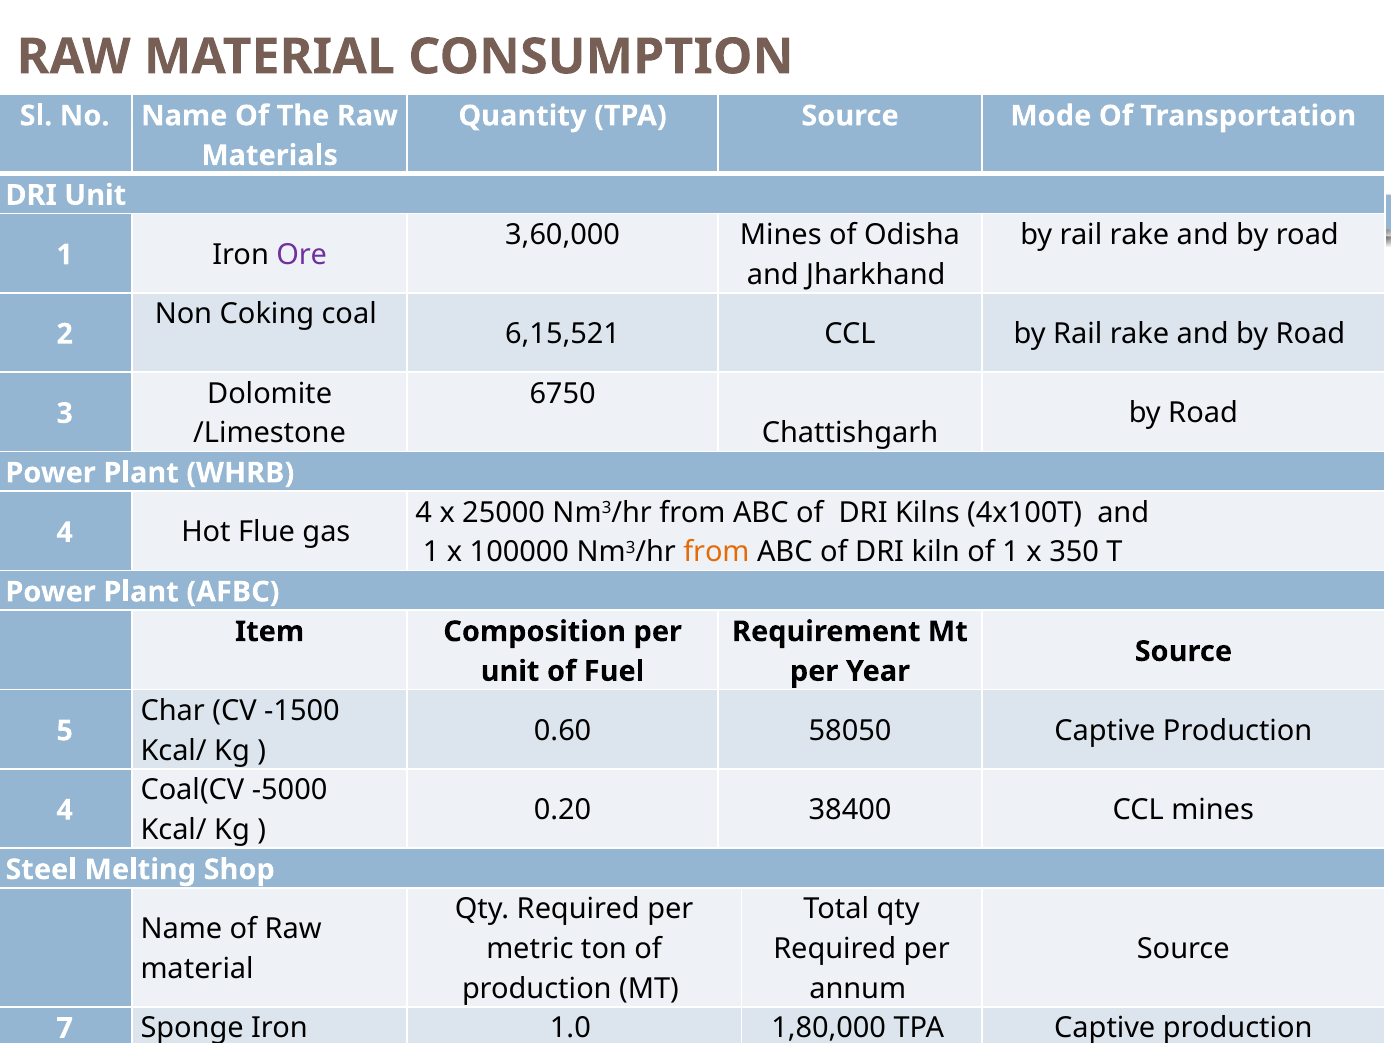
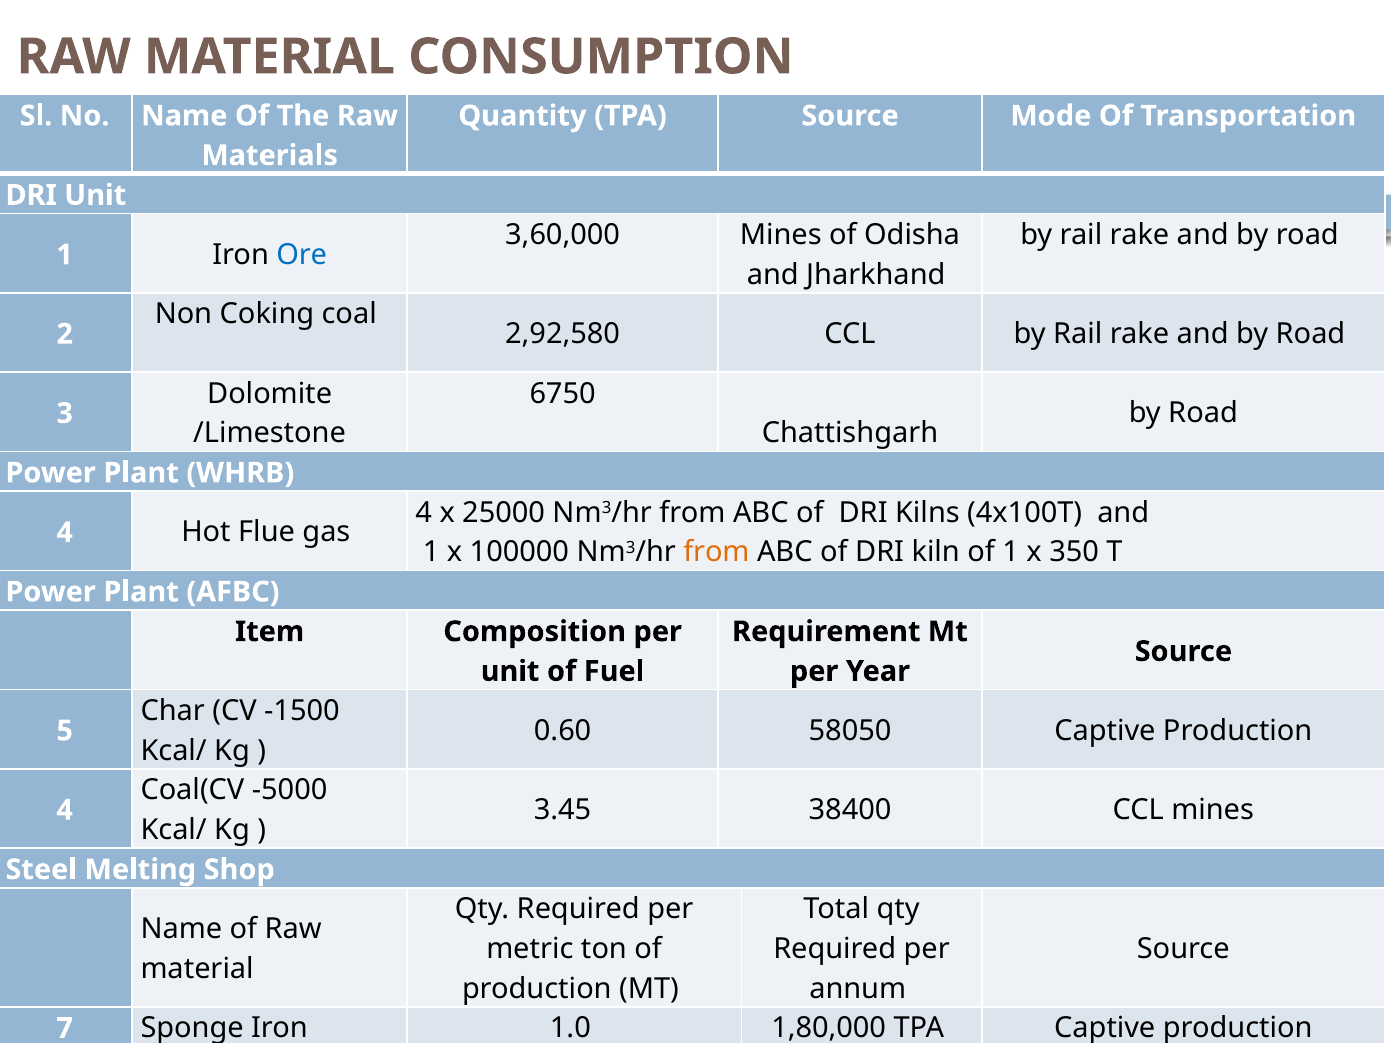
Ore colour: purple -> blue
6,15,521: 6,15,521 -> 2,92,580
0.20: 0.20 -> 3.45
